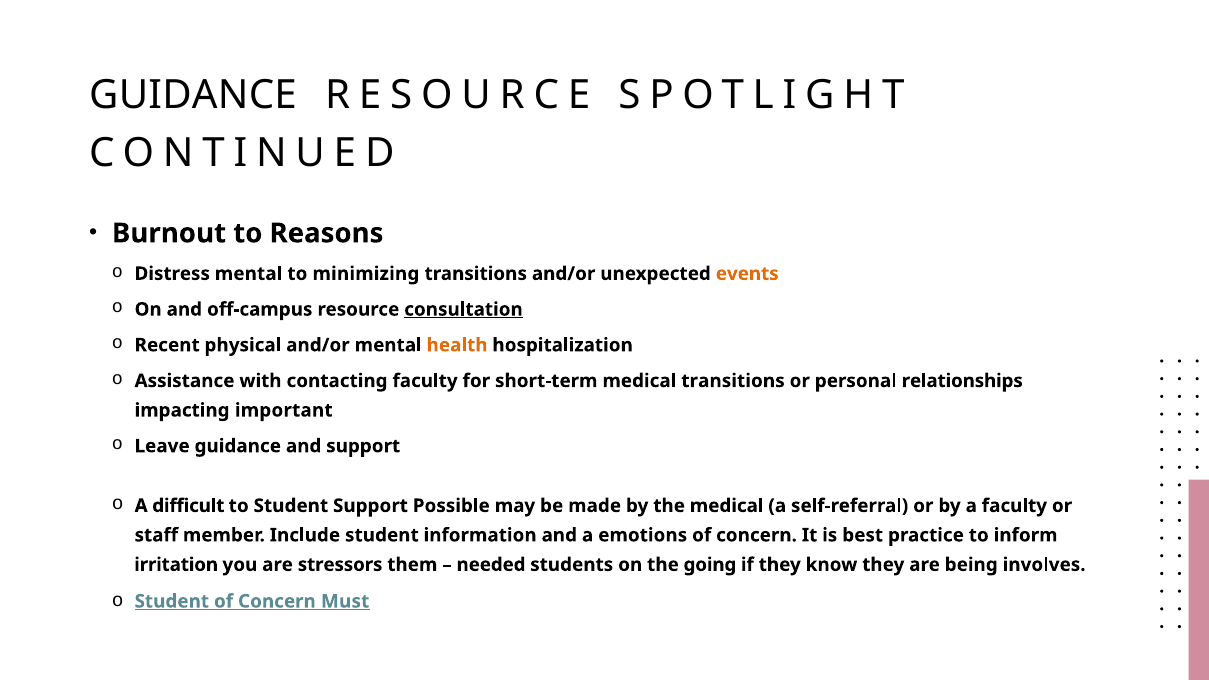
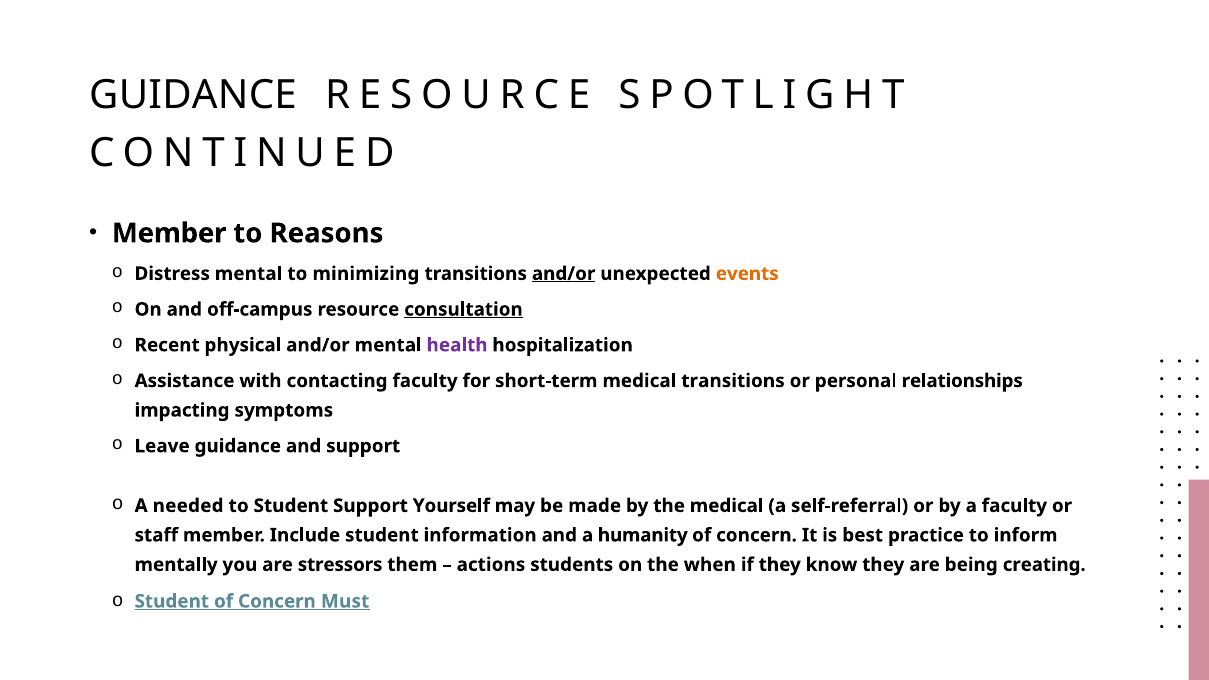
Burnout at (169, 233): Burnout -> Member
and/or at (564, 274) underline: none -> present
health colour: orange -> purple
important: important -> symptoms
difficult: difficult -> needed
Possible: Possible -> Yourself
emotions: emotions -> humanity
irritation: irritation -> mentally
needed: needed -> actions
going: going -> when
involves: involves -> creating
